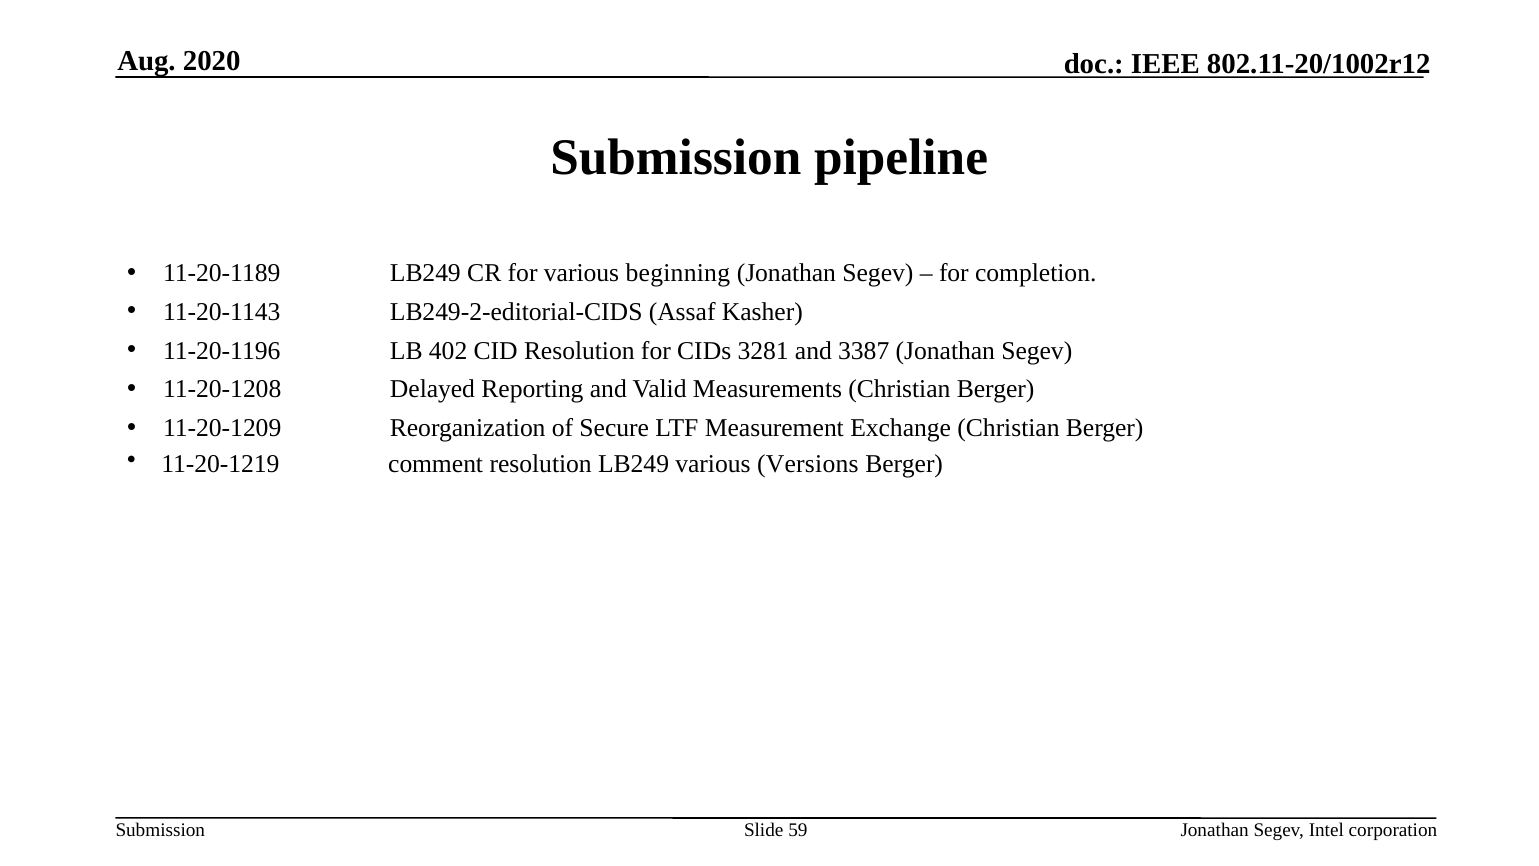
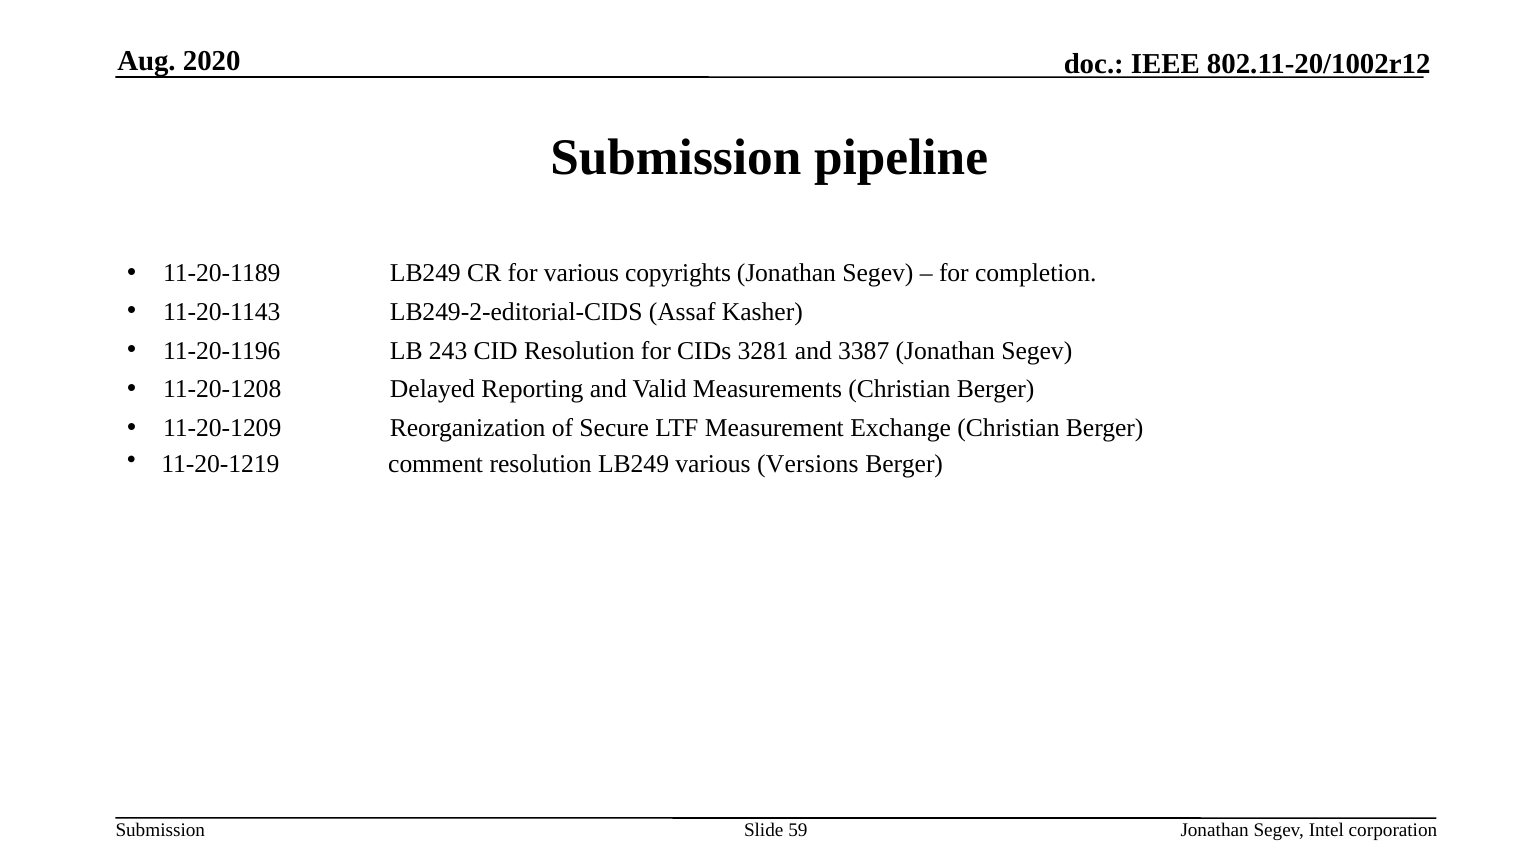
beginning: beginning -> copyrights
402: 402 -> 243
